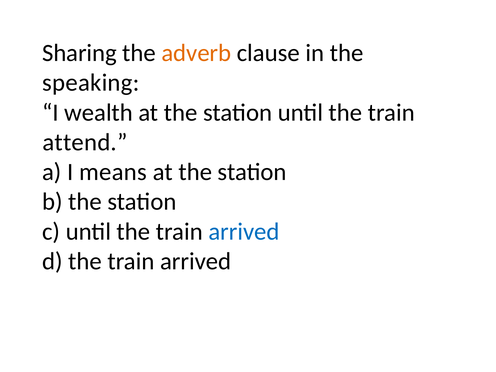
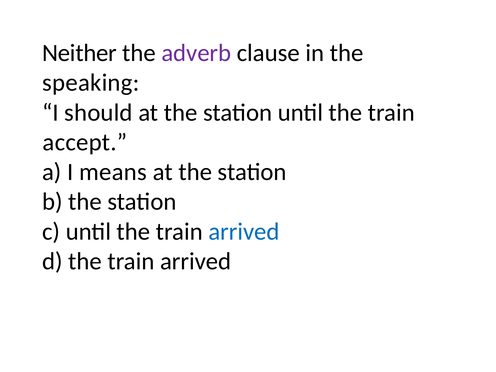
Sharing: Sharing -> Neither
adverb colour: orange -> purple
wealth: wealth -> should
attend: attend -> accept
